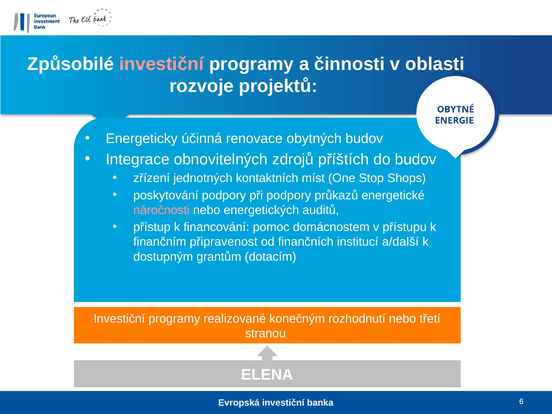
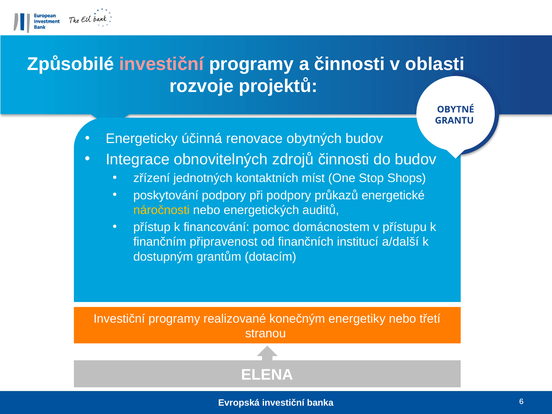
ENERGIE: ENERGIE -> GRANTU
zdrojů příštích: příštích -> činnosti
náročnosti colour: pink -> yellow
rozhodnutí: rozhodnutí -> energetiky
